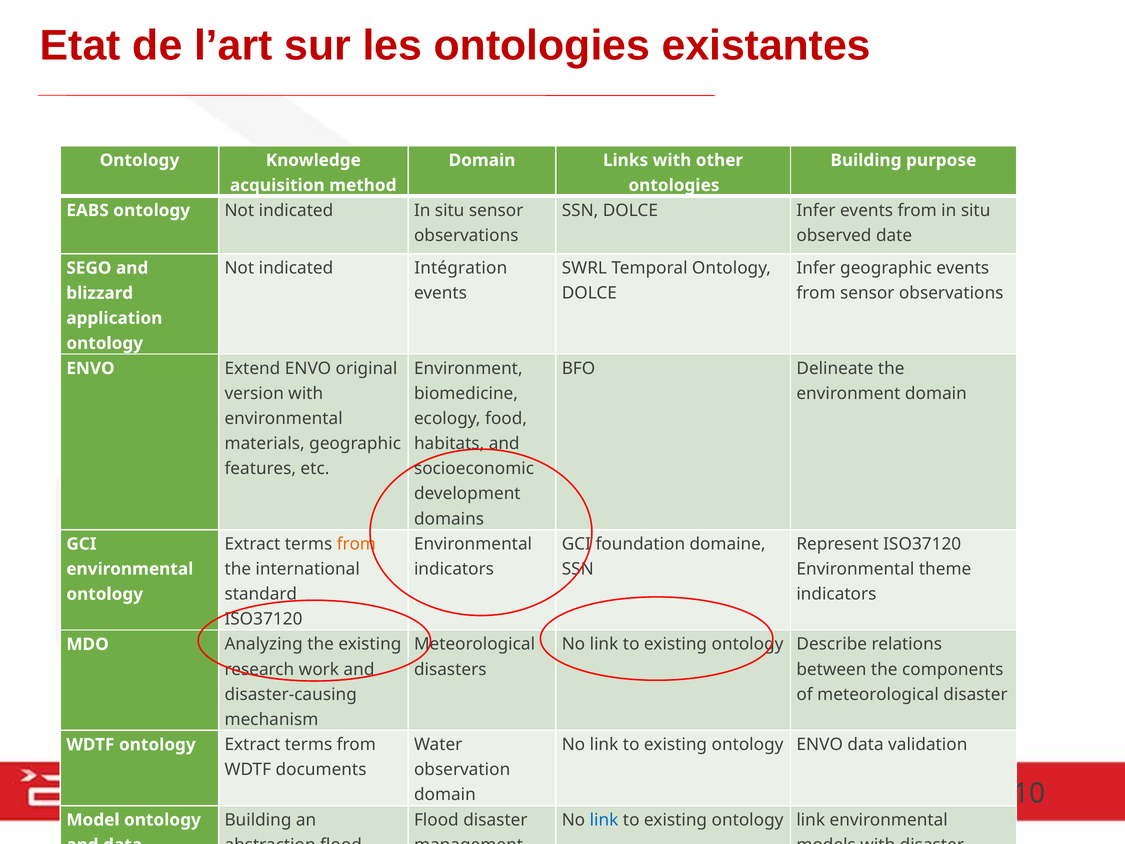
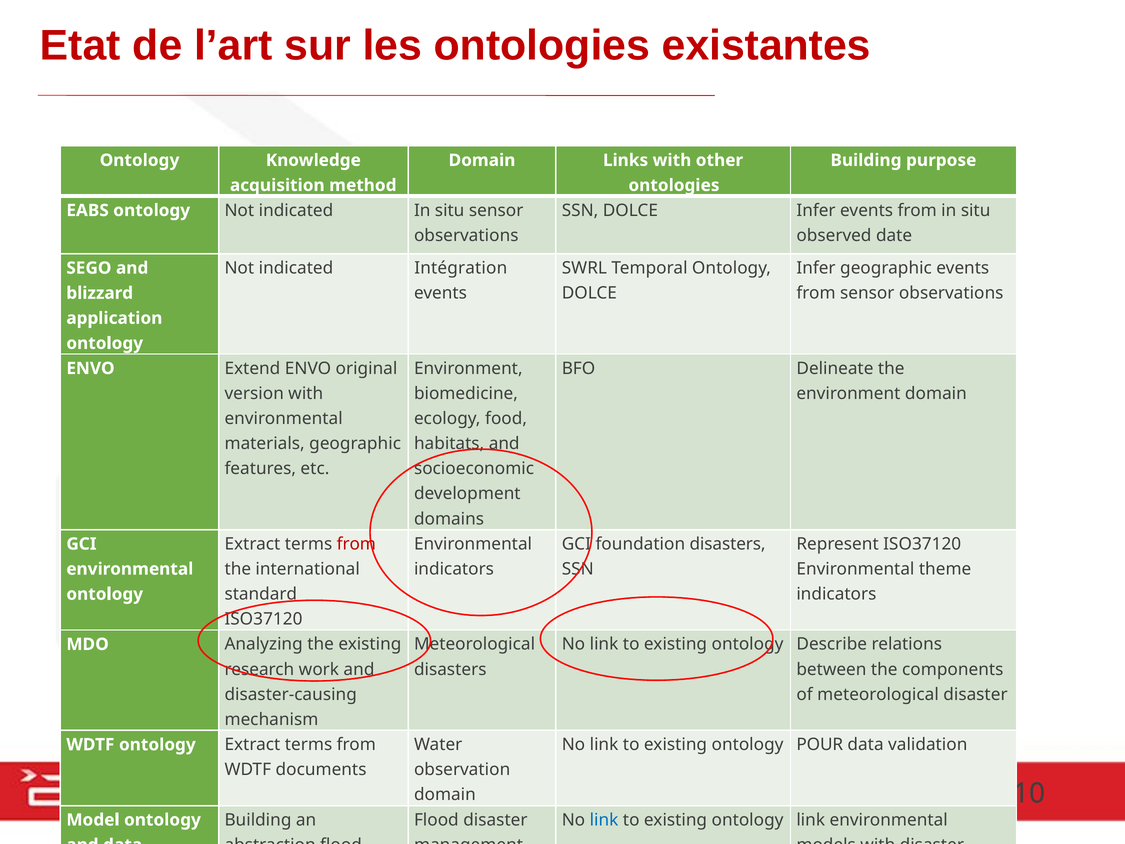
from at (356, 544) colour: orange -> red
foundation domaine: domaine -> disasters
ontology ENVO: ENVO -> POUR
